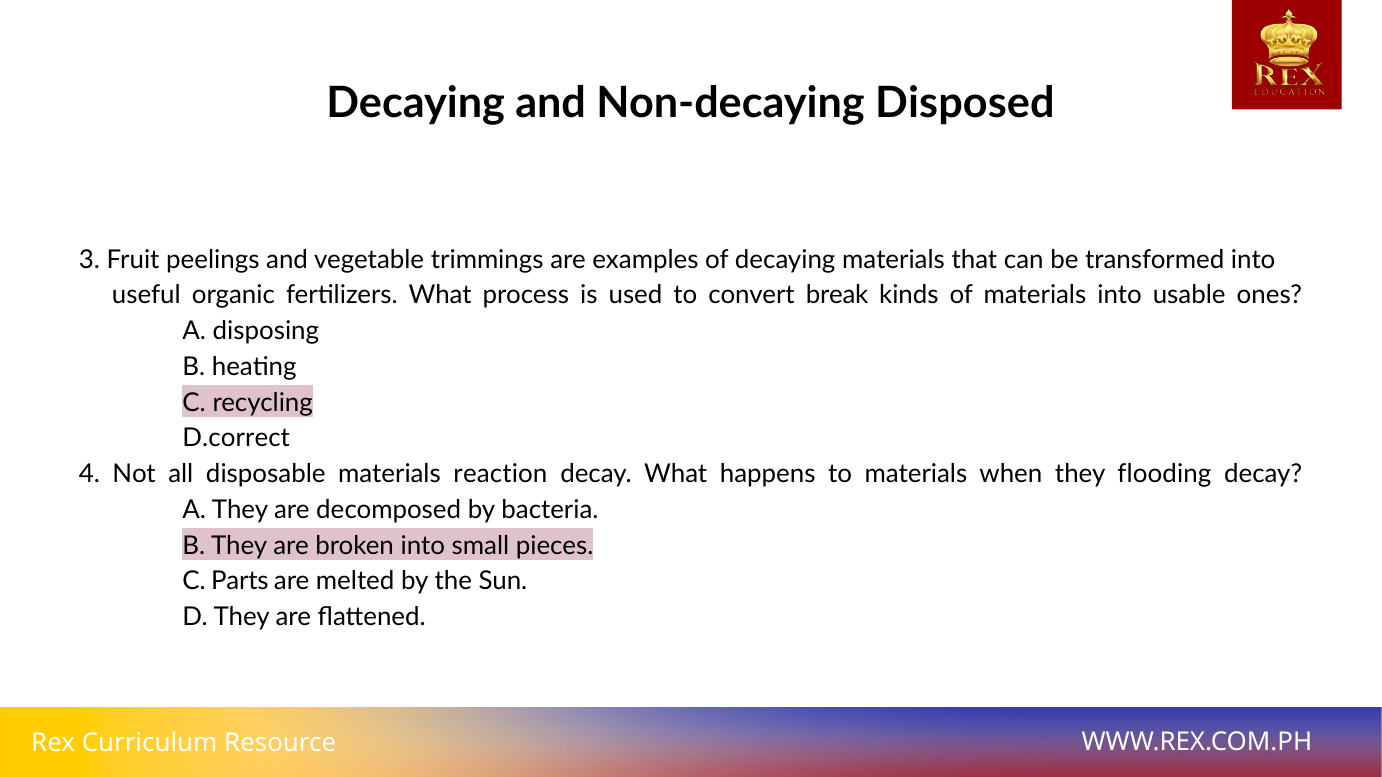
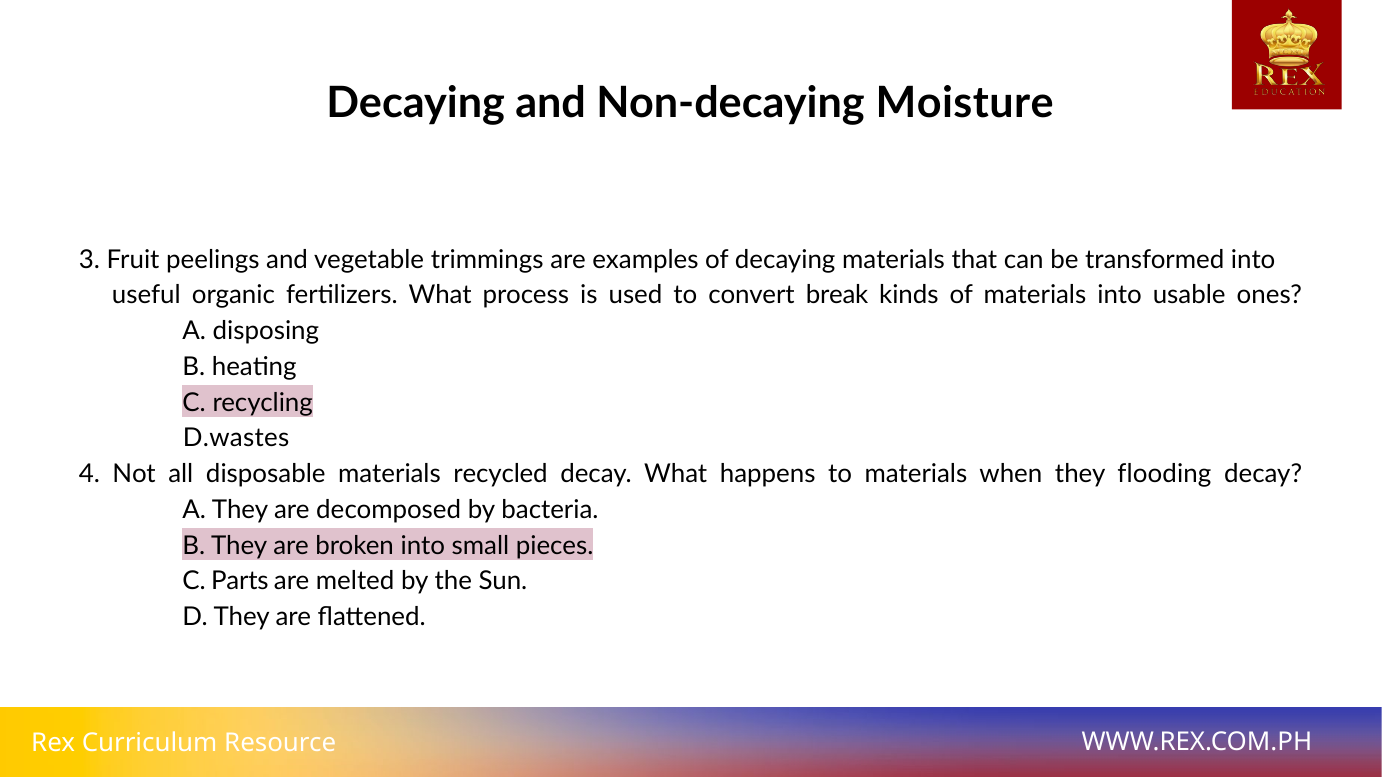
Disposed: Disposed -> Moisture
D.correct: D.correct -> D.wastes
reaction: reaction -> recycled
